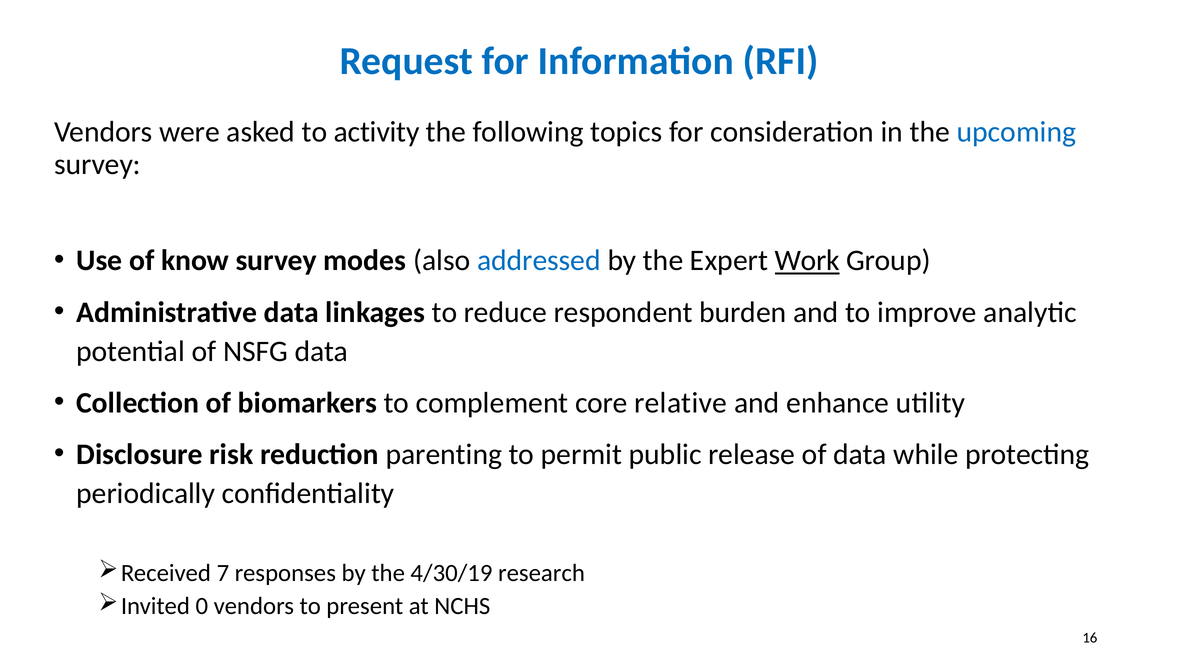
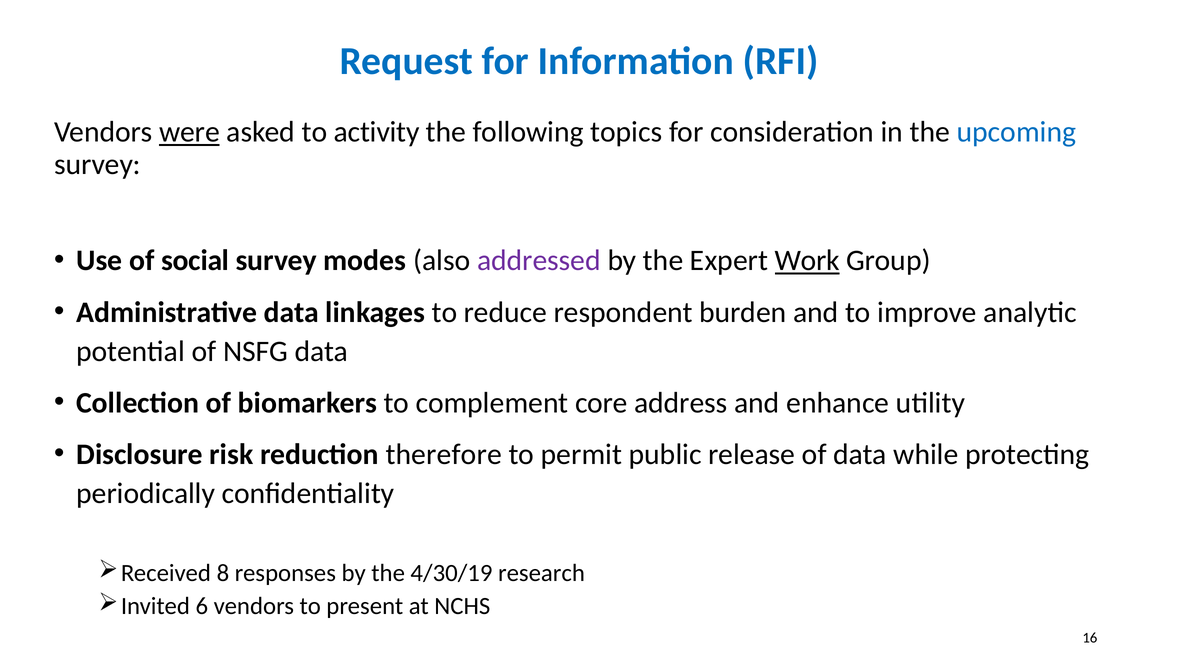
were underline: none -> present
know: know -> social
addressed colour: blue -> purple
relative: relative -> address
parenting: parenting -> therefore
7: 7 -> 8
0: 0 -> 6
